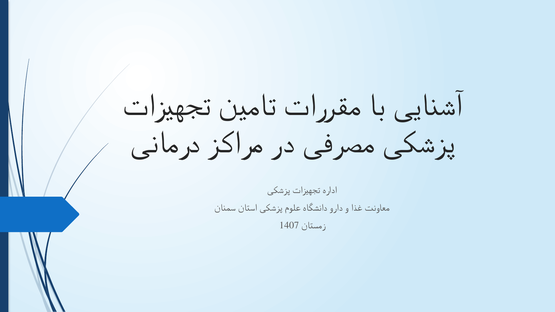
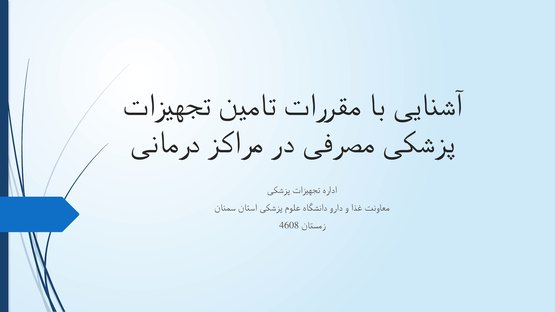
1407: 1407 -> 4608
